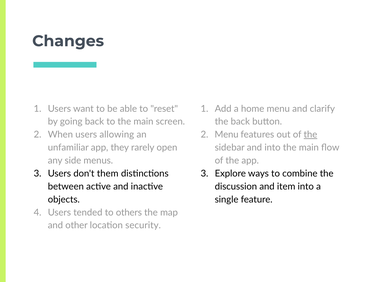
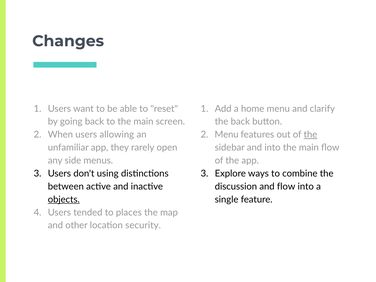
them: them -> using
and item: item -> flow
objects underline: none -> present
others: others -> places
